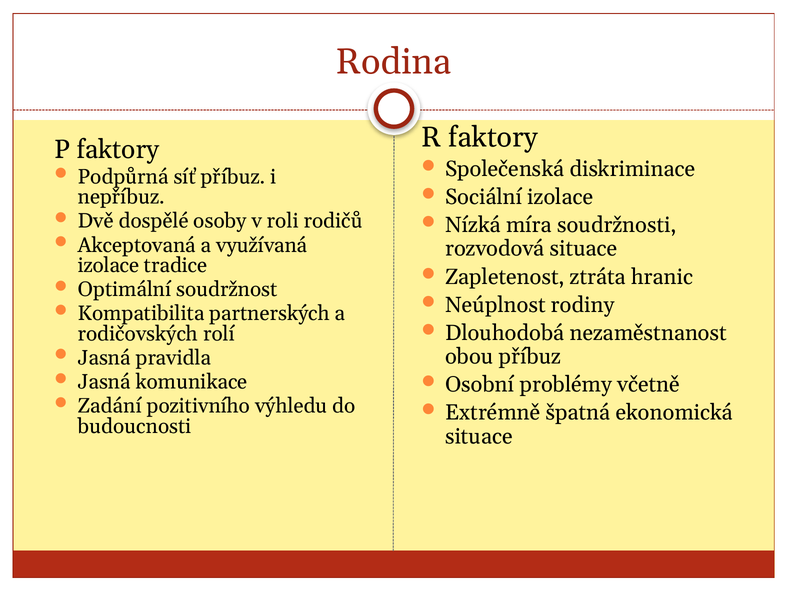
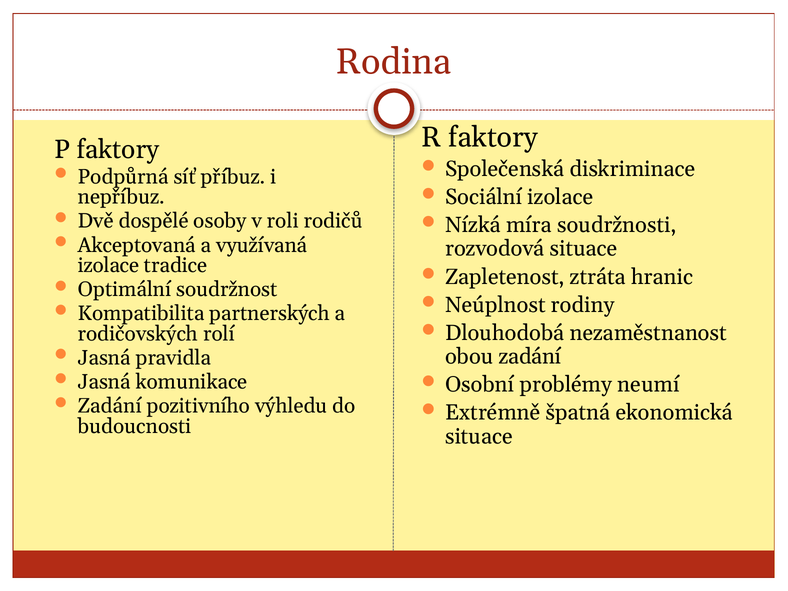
obou příbuz: příbuz -> zadání
včetně: včetně -> neumí
